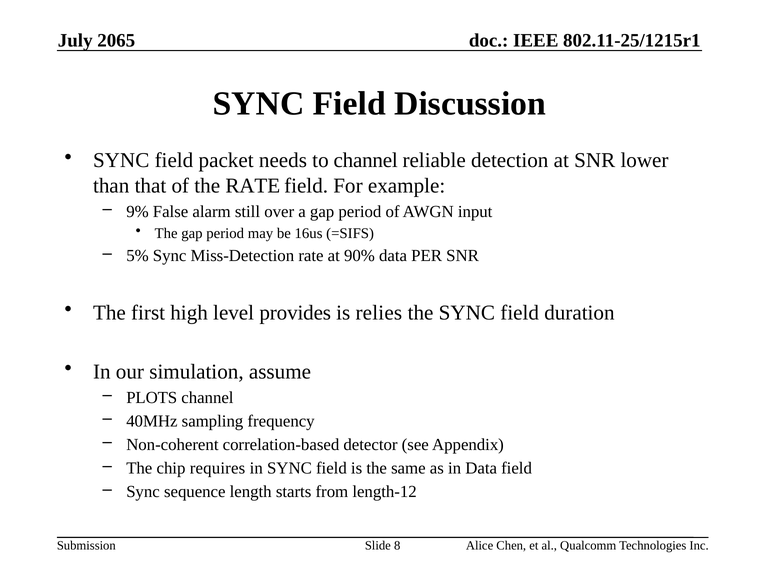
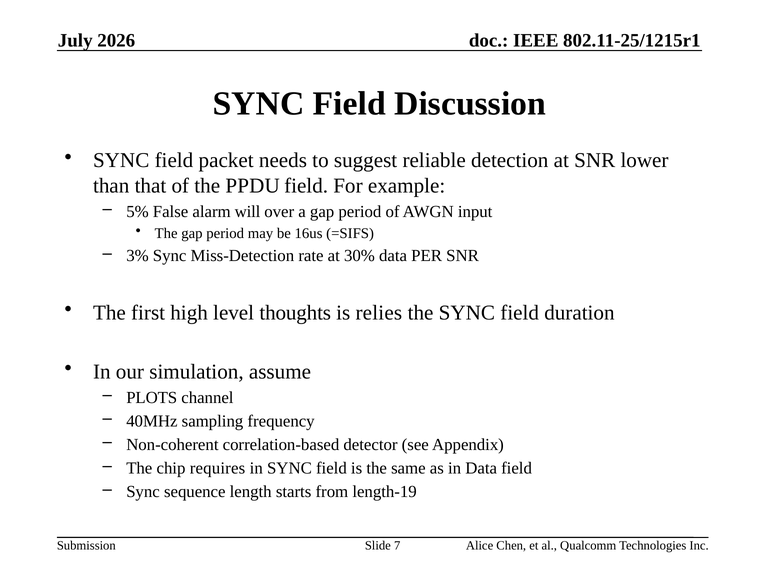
2065: 2065 -> 2026
to channel: channel -> suggest
the RATE: RATE -> PPDU
9%: 9% -> 5%
still: still -> will
5%: 5% -> 3%
90%: 90% -> 30%
provides: provides -> thoughts
length-12: length-12 -> length-19
8: 8 -> 7
